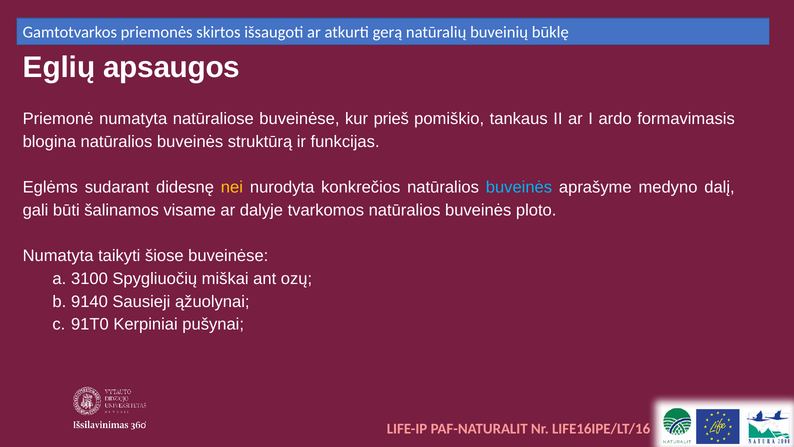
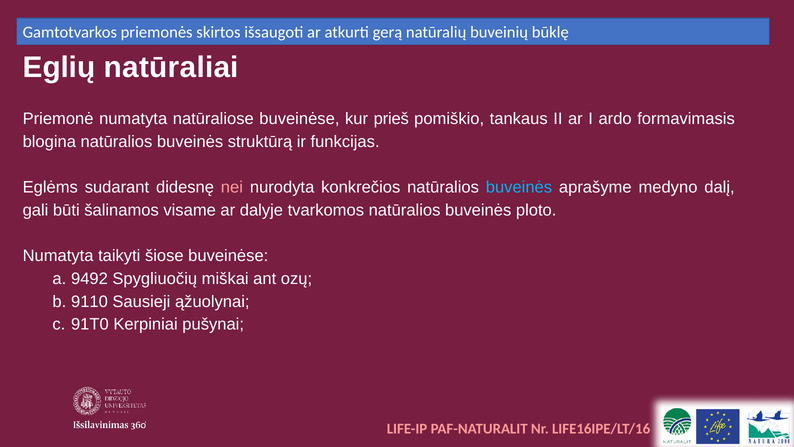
apsaugos: apsaugos -> natūraliai
nei colour: yellow -> pink
3100: 3100 -> 9492
9140: 9140 -> 9110
